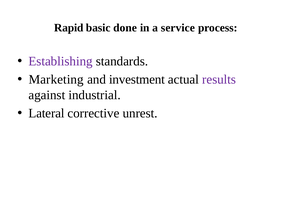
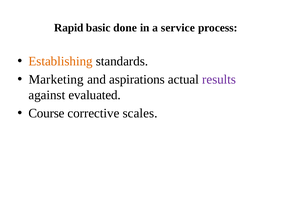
Establishing colour: purple -> orange
investment: investment -> aspirations
industrial: industrial -> evaluated
Lateral: Lateral -> Course
unrest: unrest -> scales
